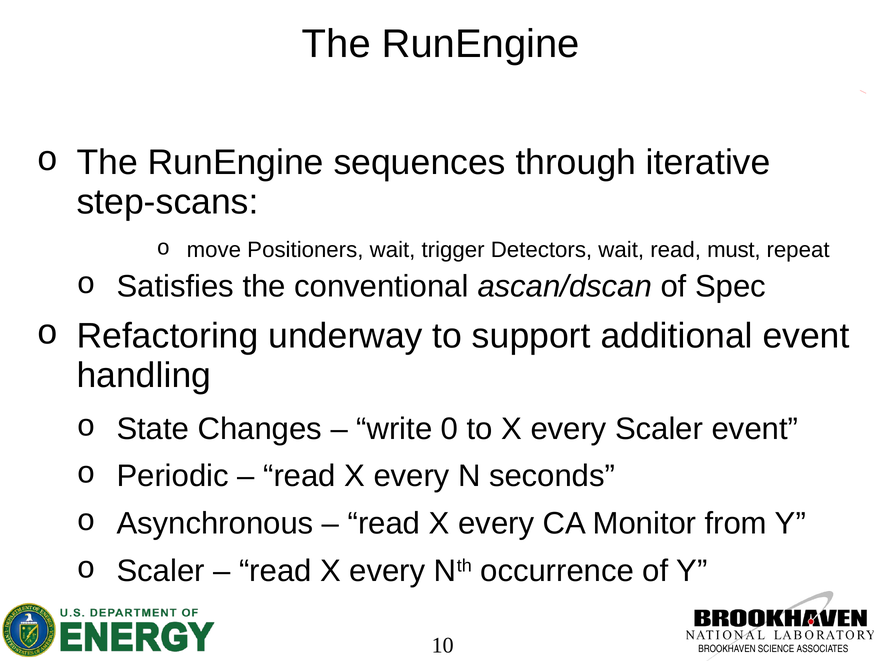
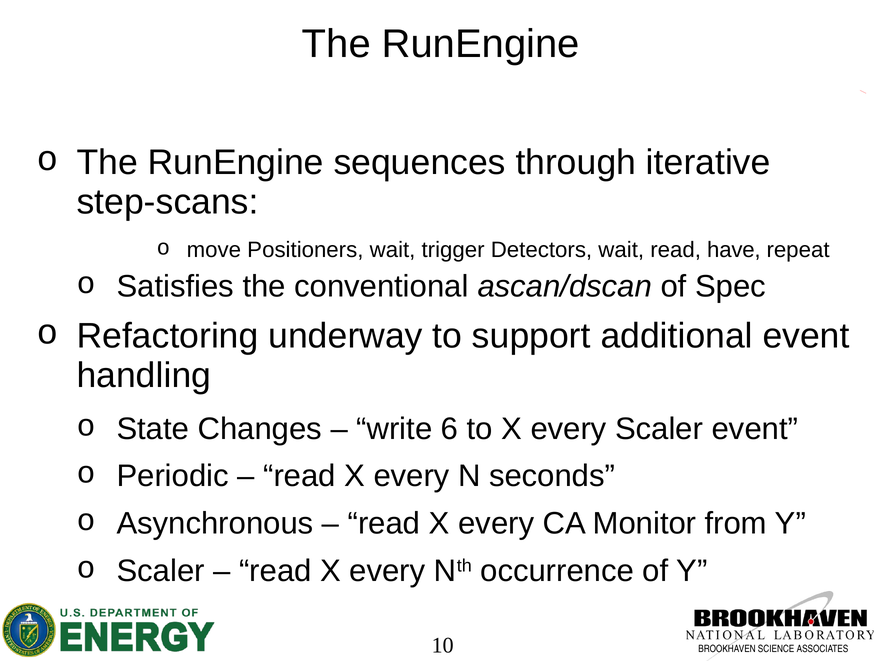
must: must -> have
0: 0 -> 6
